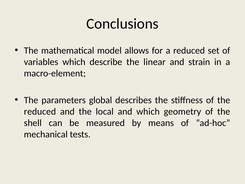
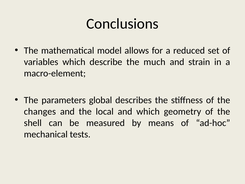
linear: linear -> much
reduced at (40, 111): reduced -> changes
